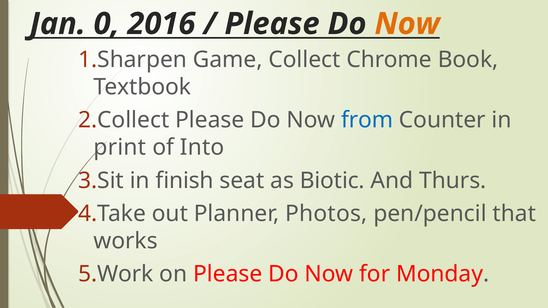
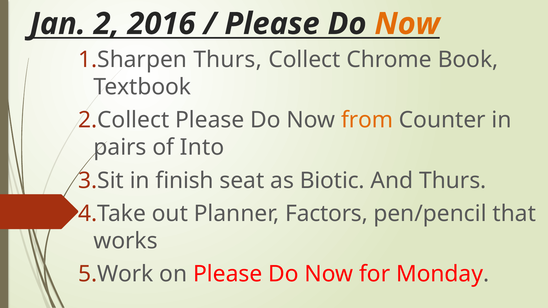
0: 0 -> 2
Game at (228, 60): Game -> Thurs
from colour: blue -> orange
print: print -> pairs
Photos: Photos -> Factors
